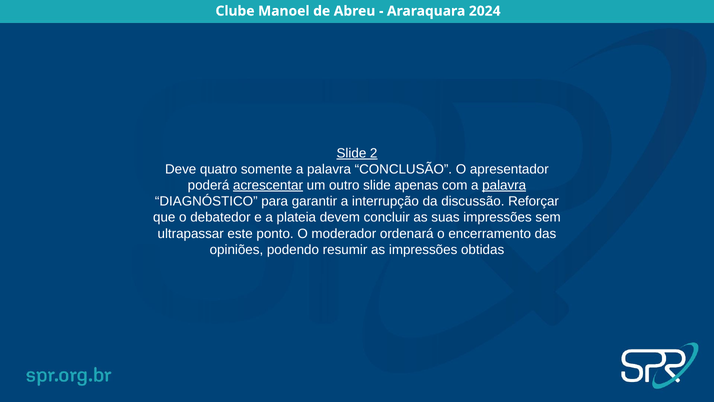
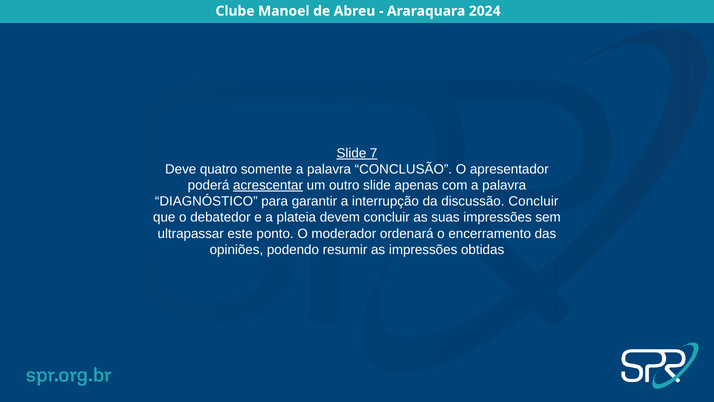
2: 2 -> 7
palavra at (504, 185) underline: present -> none
discussão Reforçar: Reforçar -> Concluir
